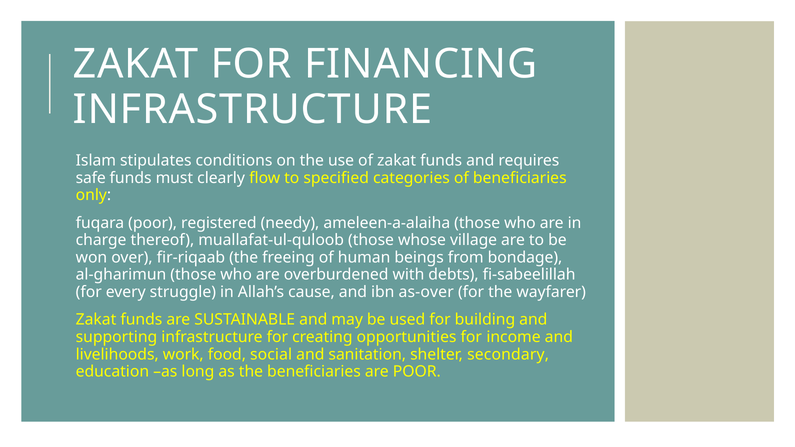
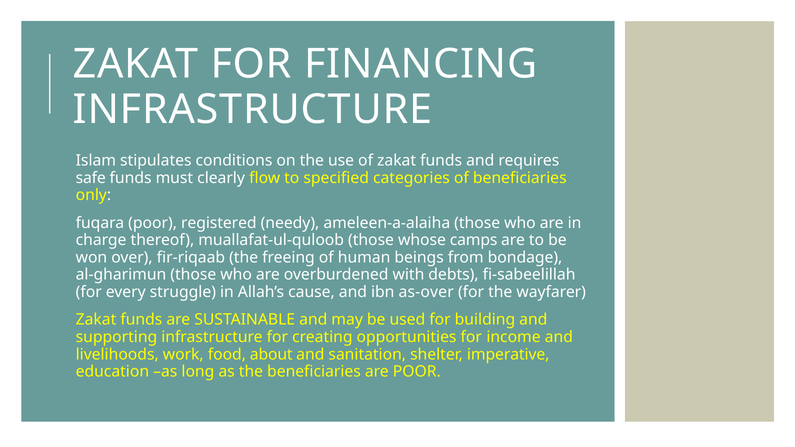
village: village -> camps
social: social -> about
secondary: secondary -> imperative
